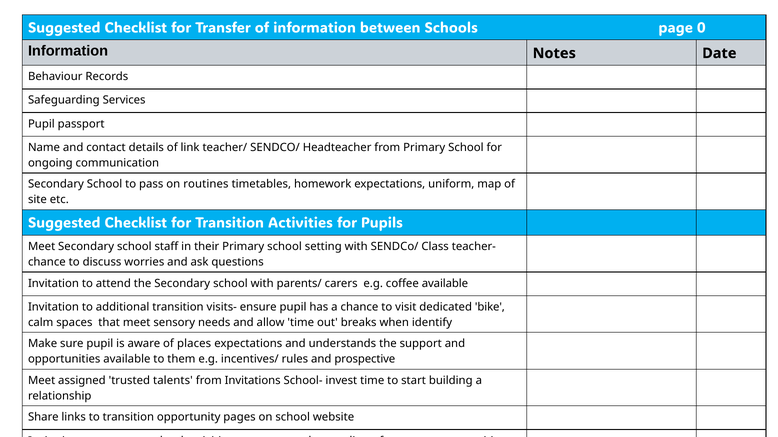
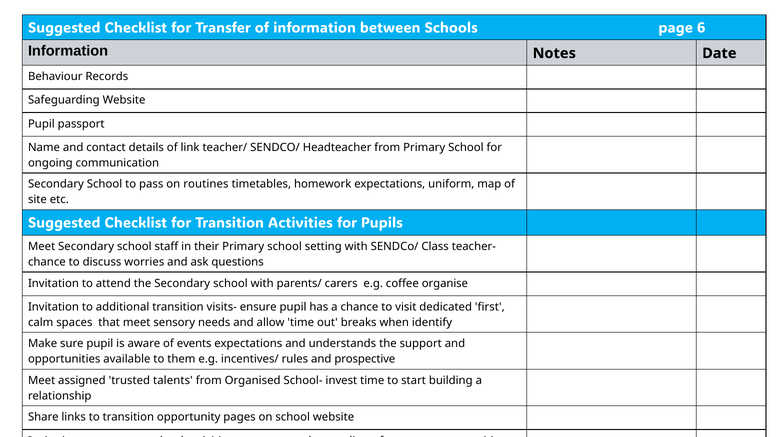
0: 0 -> 6
Safeguarding Services: Services -> Website
coffee available: available -> organise
bike: bike -> first
places: places -> events
from Invitations: Invitations -> Organised
